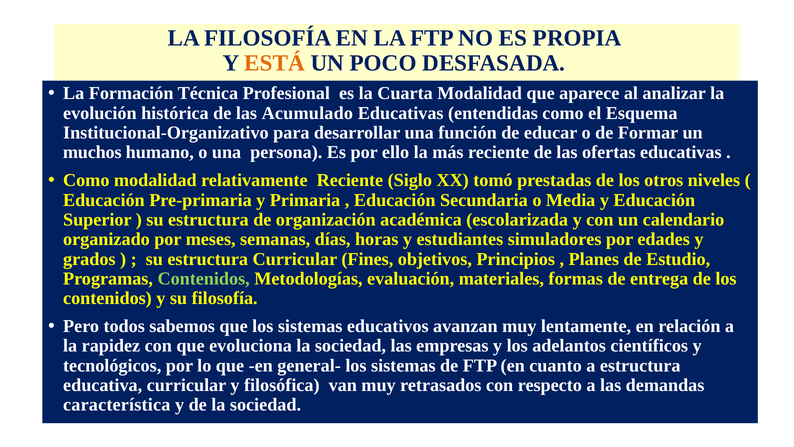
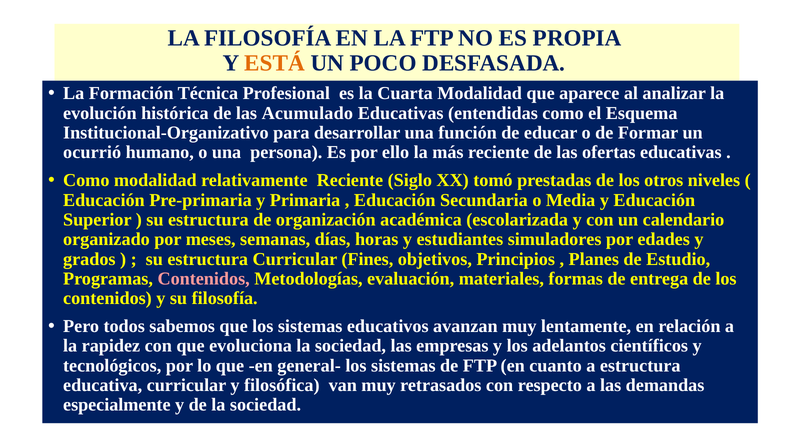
muchos: muchos -> ocurrió
Contenidos at (204, 278) colour: light green -> pink
característica: característica -> especialmente
